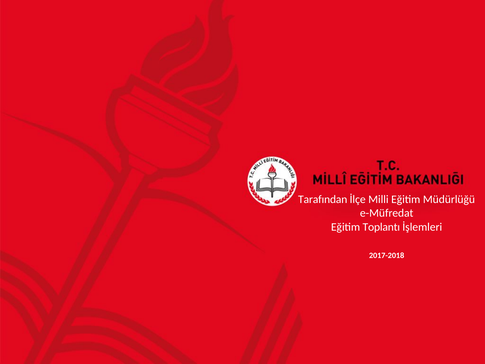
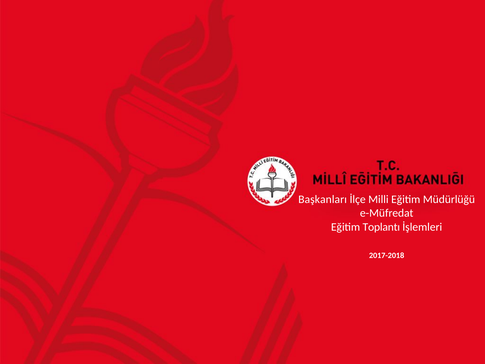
Tarafından: Tarafından -> Başkanları
